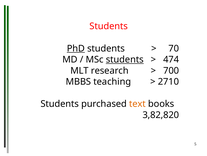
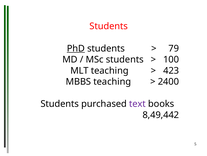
70: 70 -> 79
students at (125, 59) underline: present -> none
474: 474 -> 100
MLT research: research -> teaching
700: 700 -> 423
2710: 2710 -> 2400
text colour: orange -> purple
3,82,820: 3,82,820 -> 8,49,442
